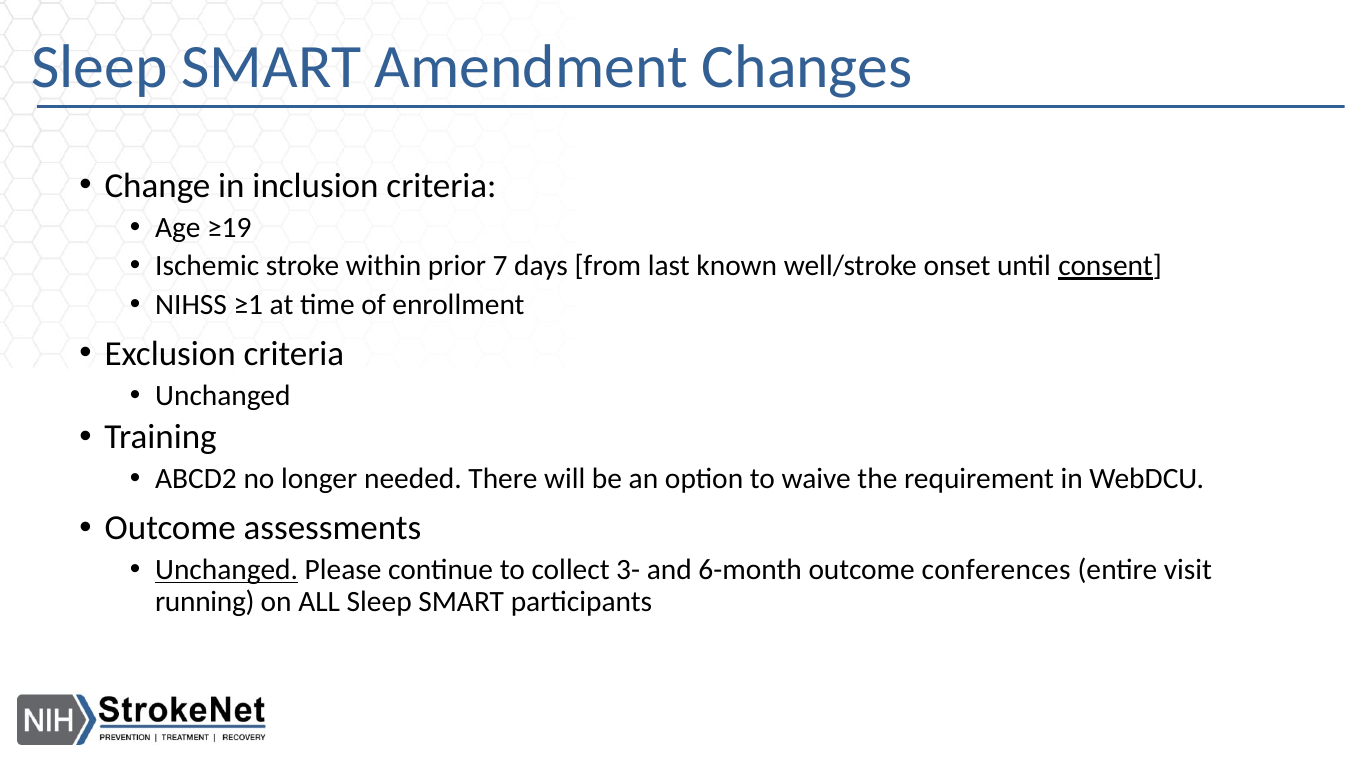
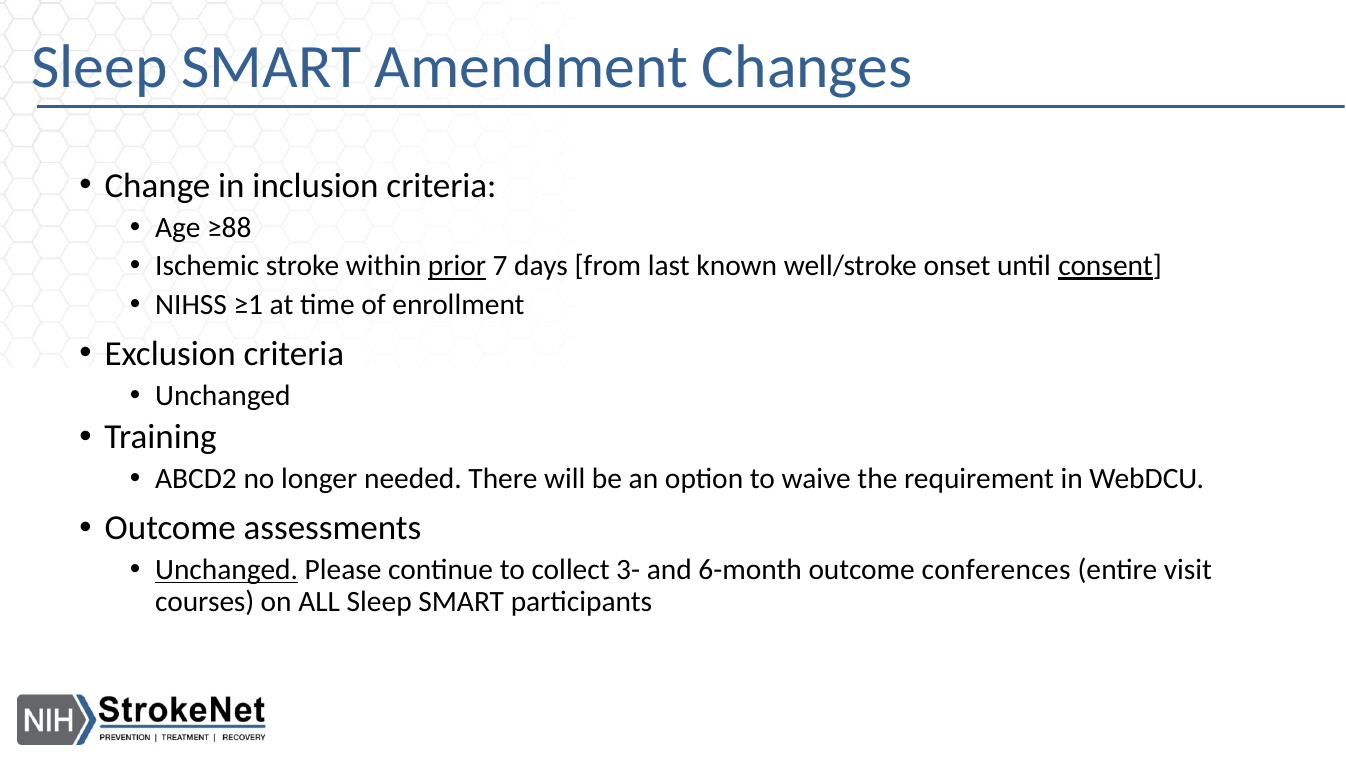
≥19: ≥19 -> ≥88
prior underline: none -> present
running: running -> courses
